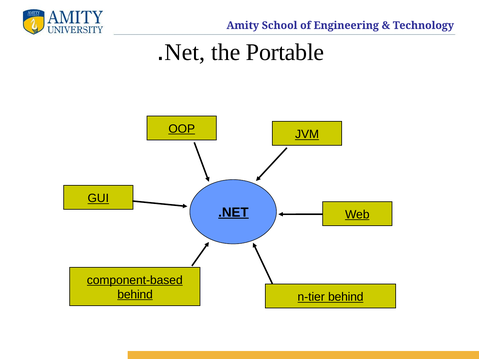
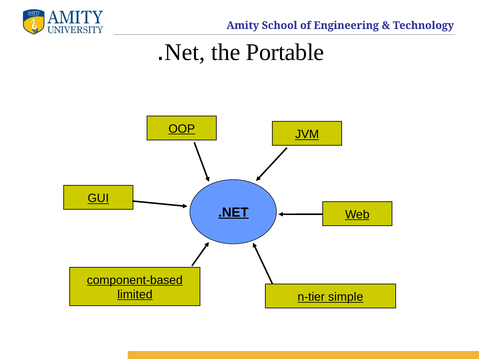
behind at (135, 295): behind -> limited
n-tier behind: behind -> simple
